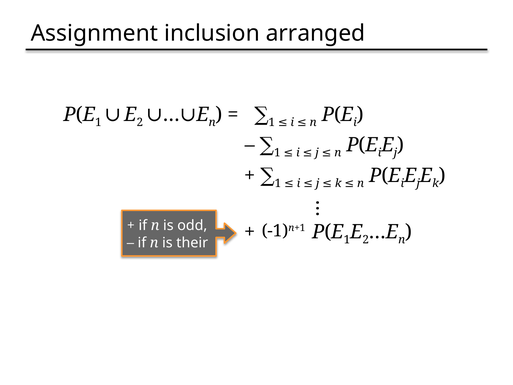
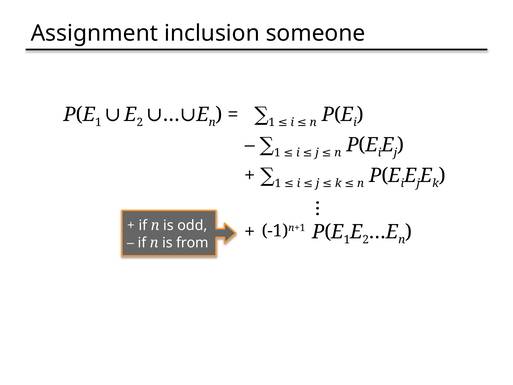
arranged: arranged -> someone
their: their -> from
